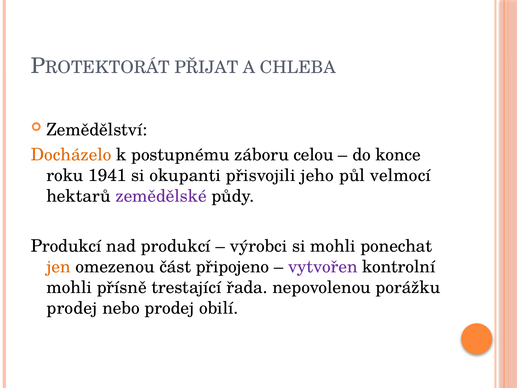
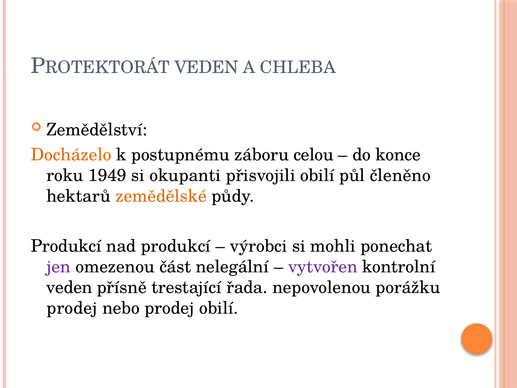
PŘIJAT at (206, 68): PŘIJAT -> VEDEN
1941: 1941 -> 1949
přisvojili jeho: jeho -> obilí
velmocí: velmocí -> členěno
zemědělské colour: purple -> orange
jen colour: orange -> purple
připojeno: připojeno -> nelegální
mohli at (69, 287): mohli -> veden
